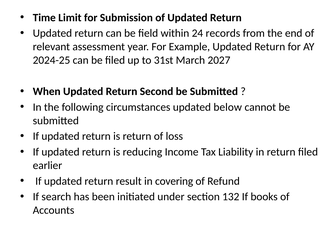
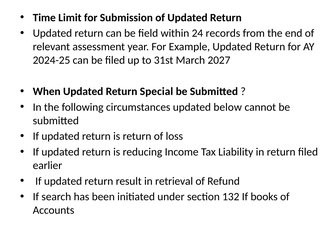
Second: Second -> Special
covering: covering -> retrieval
